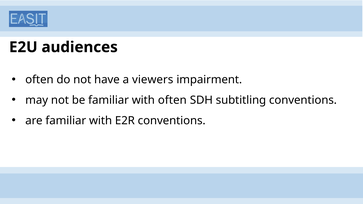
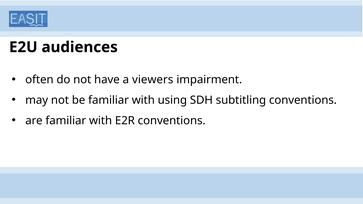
with often: often -> using
